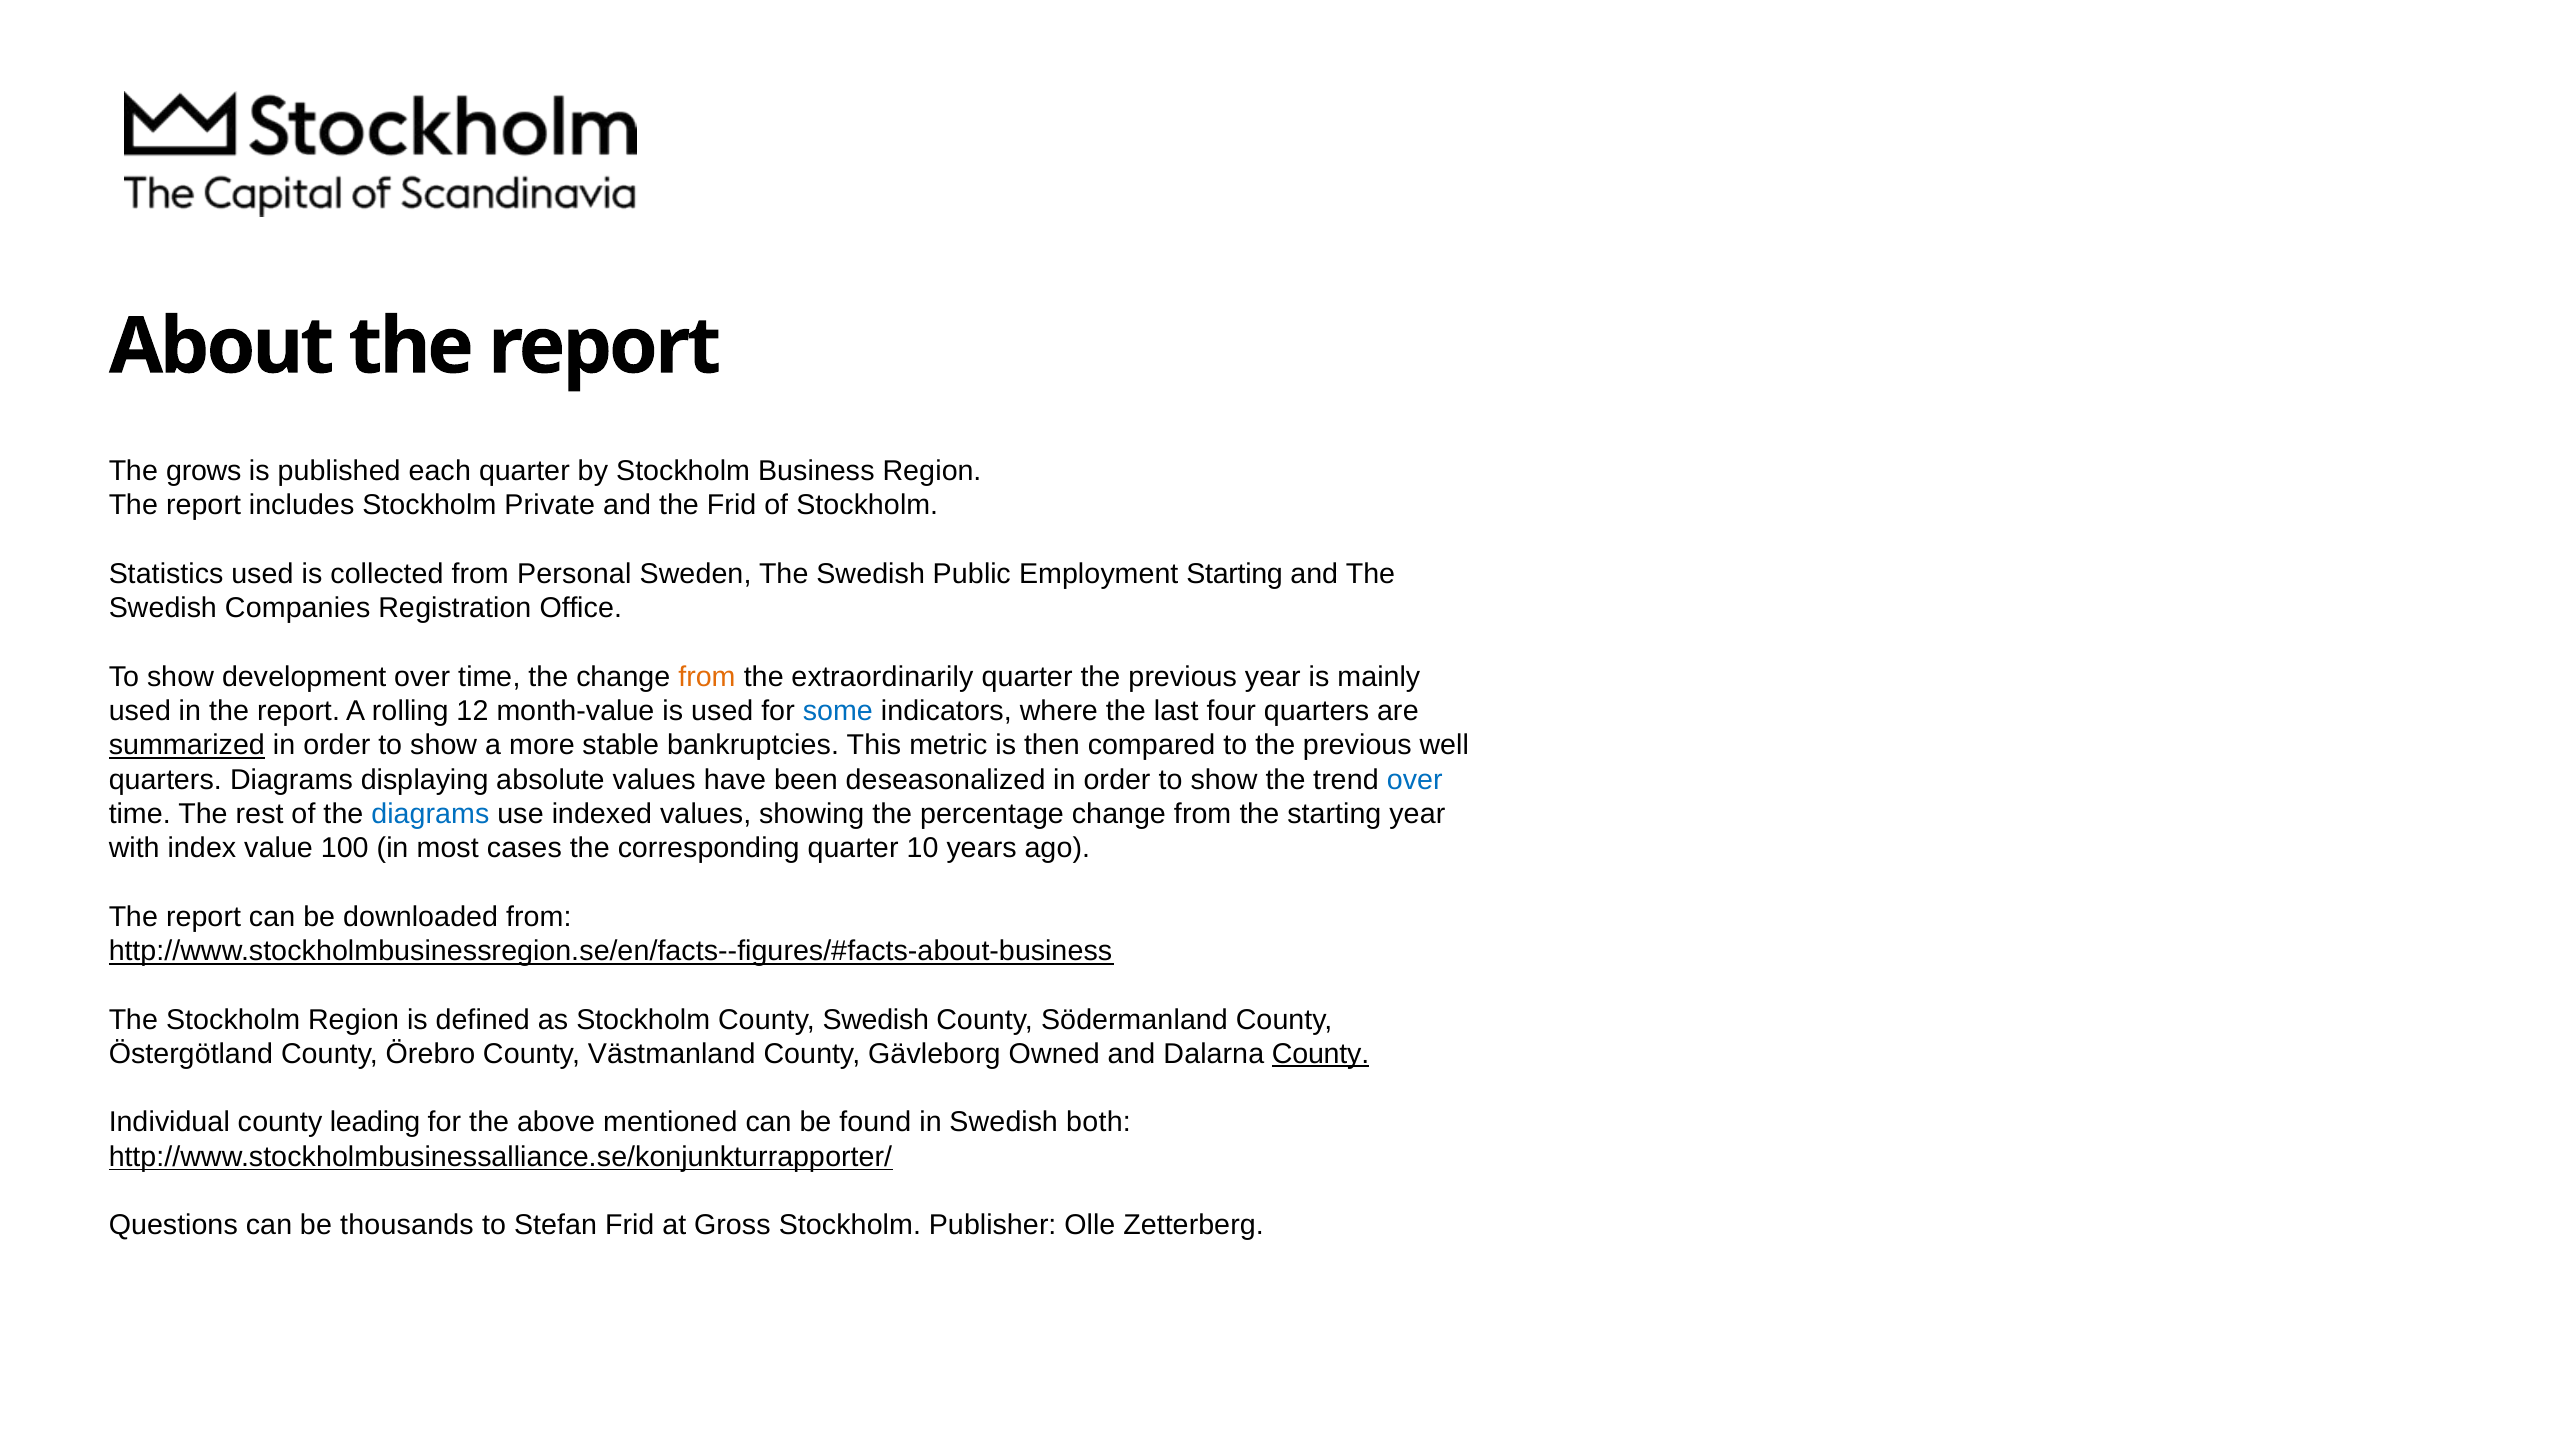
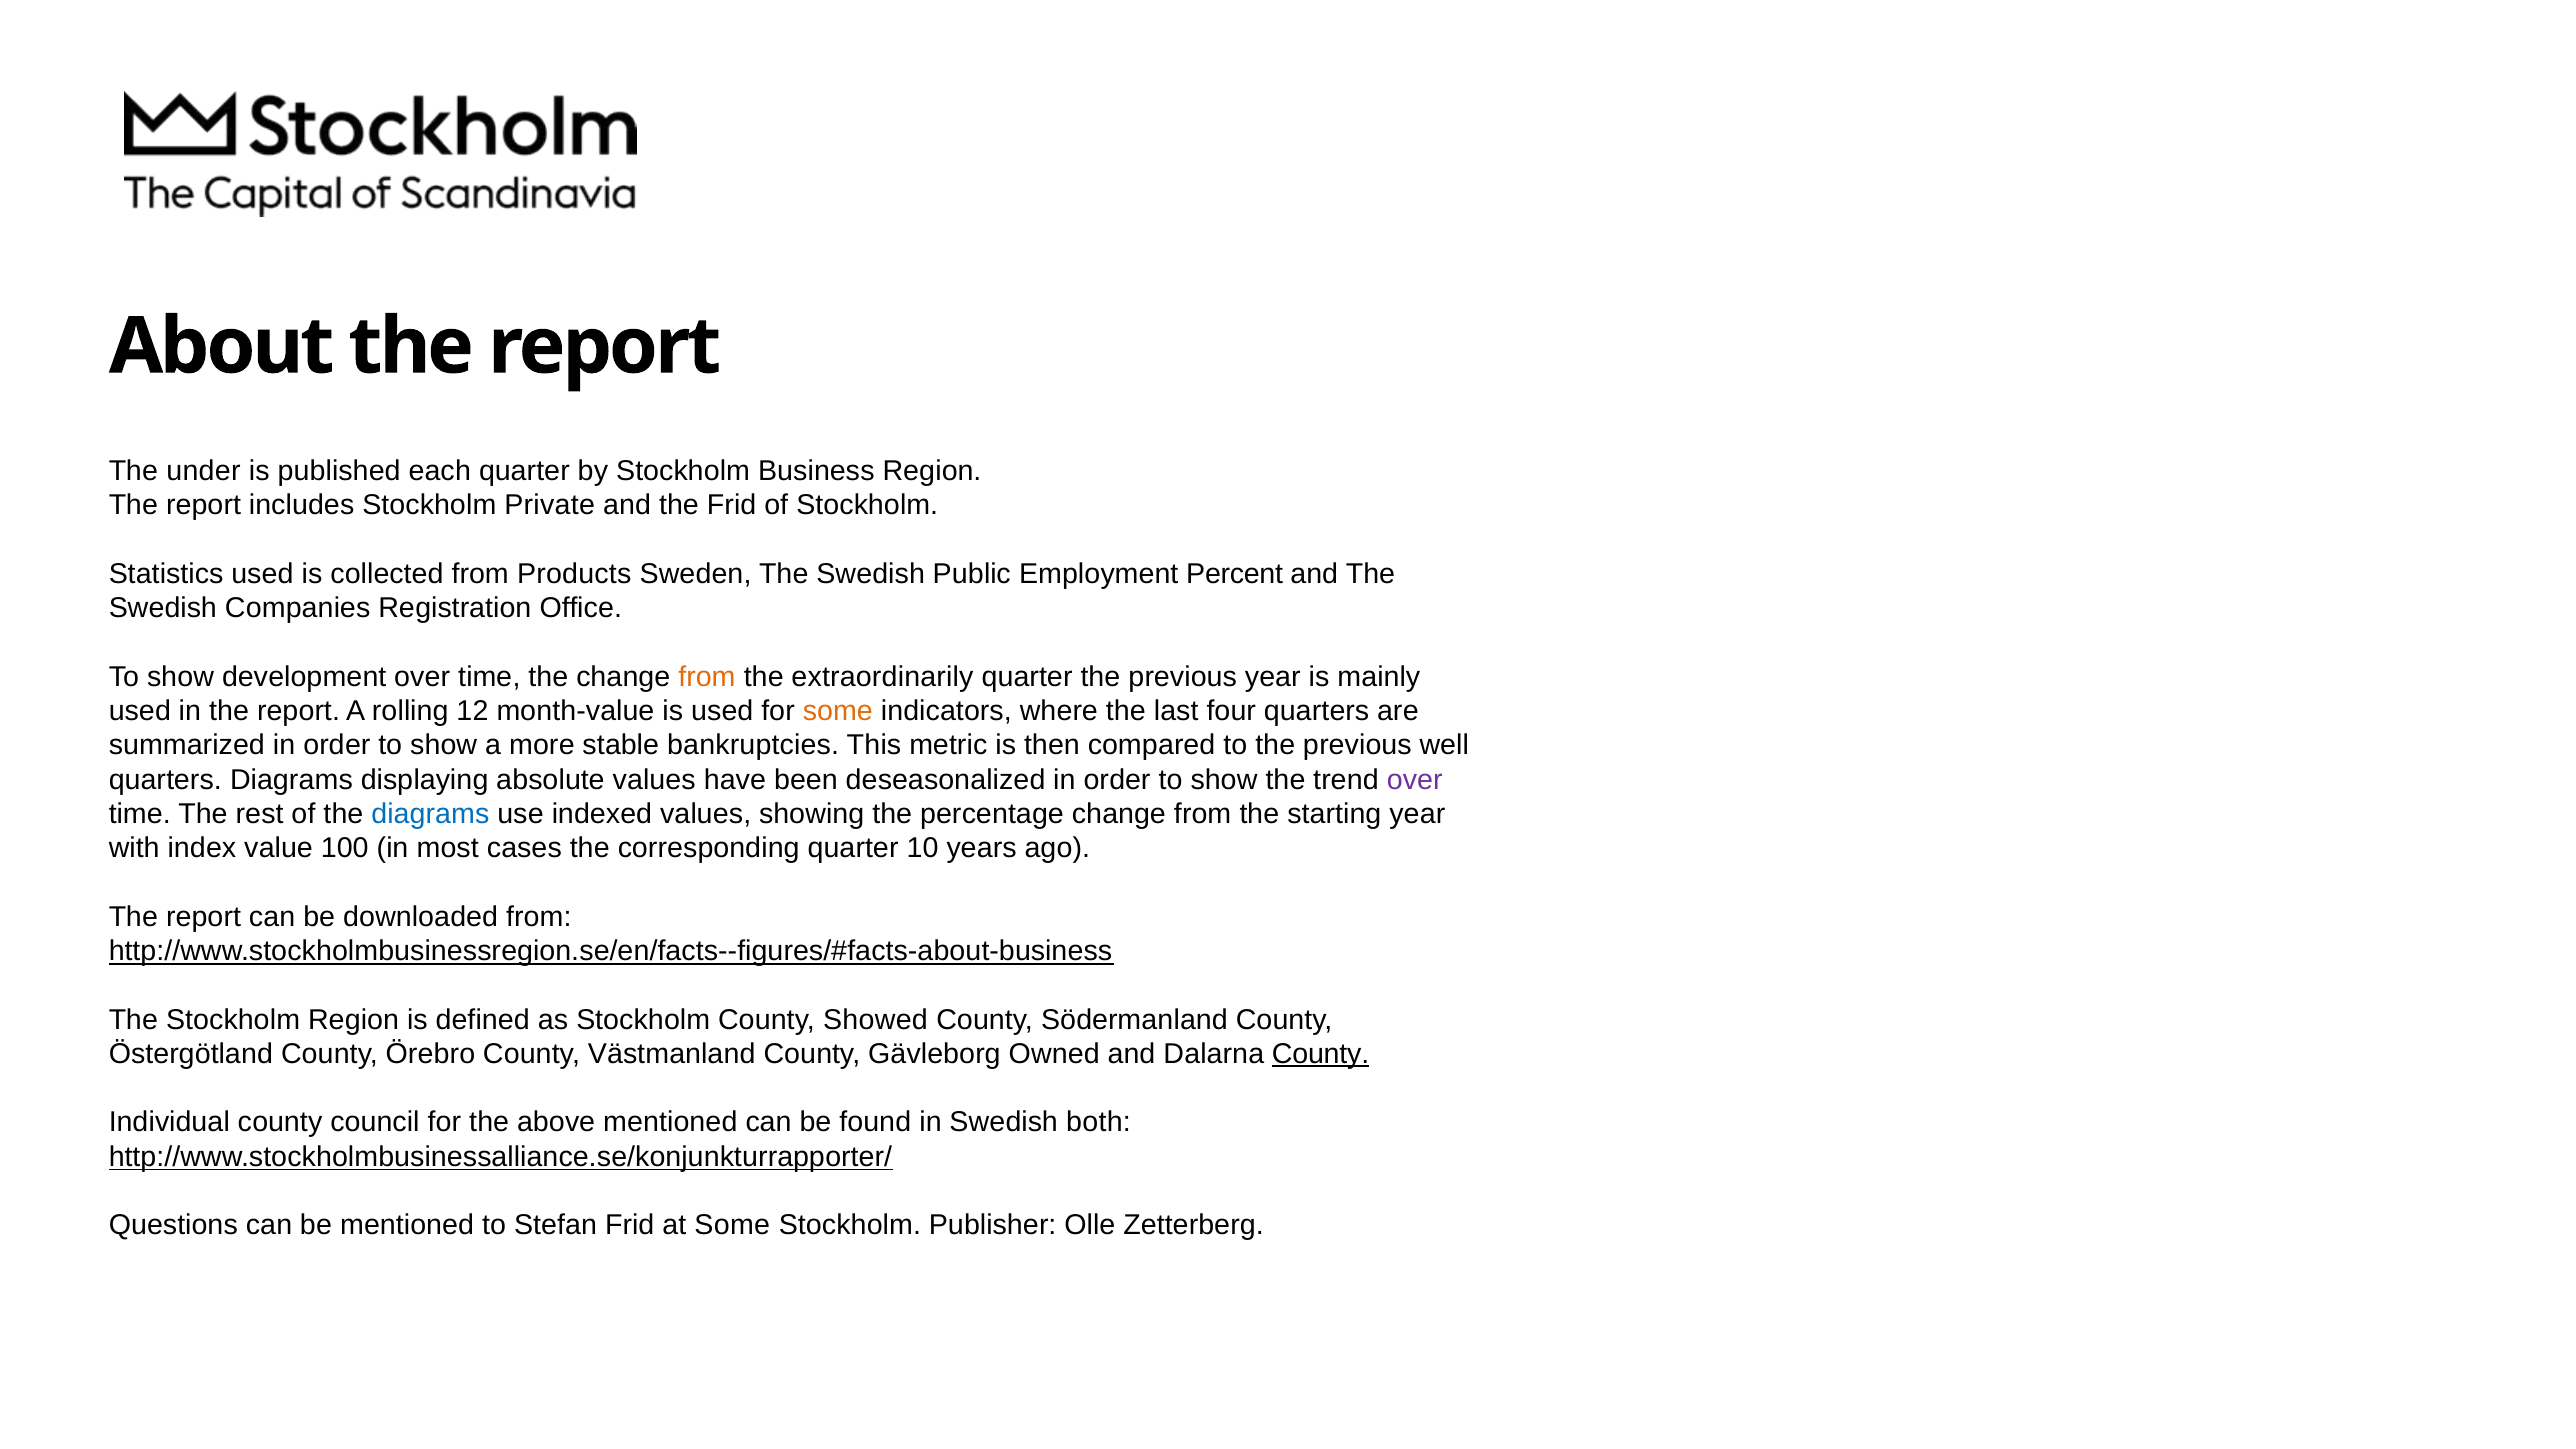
grows: grows -> under
Personal: Personal -> Products
Employment Starting: Starting -> Percent
some at (838, 711) colour: blue -> orange
summarized underline: present -> none
over at (1415, 780) colour: blue -> purple
County Swedish: Swedish -> Showed
leading: leading -> council
be thousands: thousands -> mentioned
at Gross: Gross -> Some
